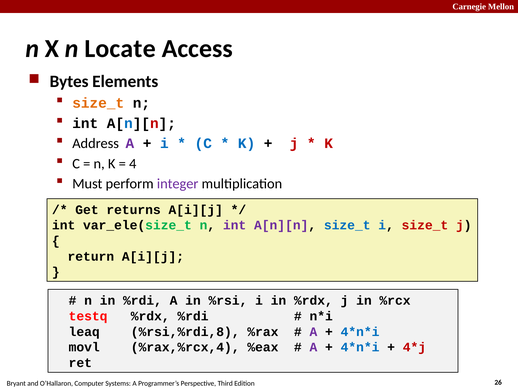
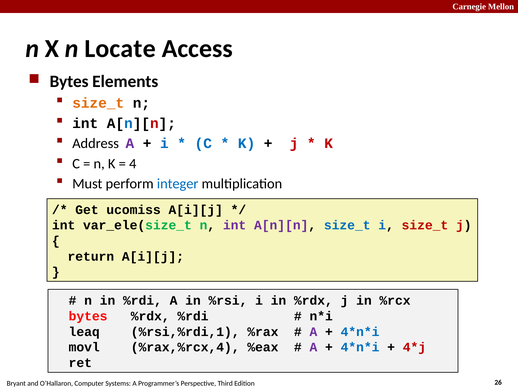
integer colour: purple -> blue
returns: returns -> ucomiss
testq at (88, 316): testq -> bytes
%rsi,%rdi,8: %rsi,%rdi,8 -> %rsi,%rdi,1
